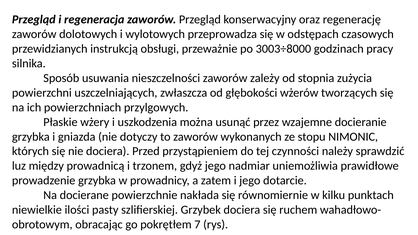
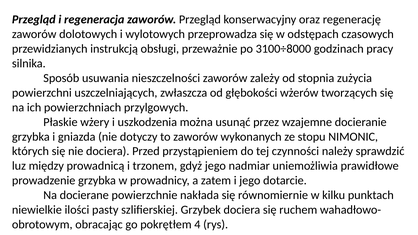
3003÷8000: 3003÷8000 -> 3100÷8000
7: 7 -> 4
